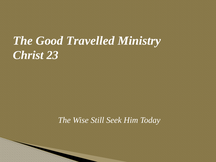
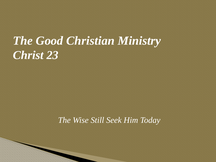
Travelled: Travelled -> Christian
